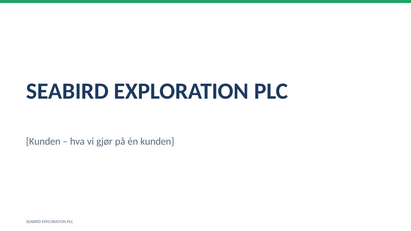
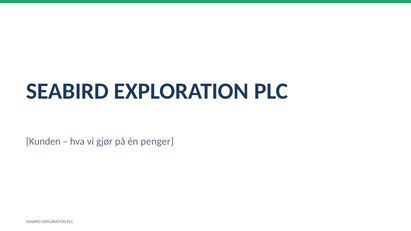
én kunden: kunden -> penger
